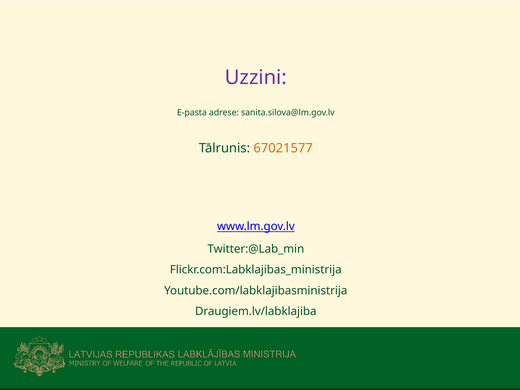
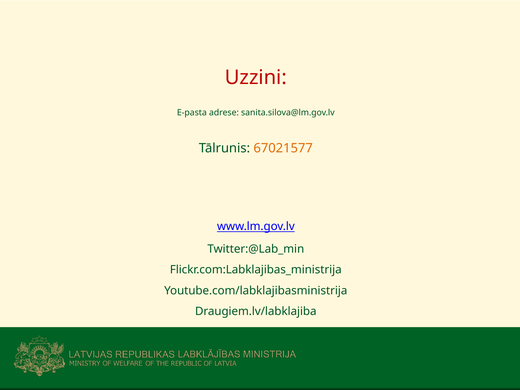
Uzzini colour: purple -> red
